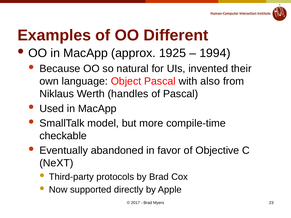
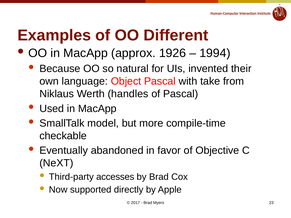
1925: 1925 -> 1926
also: also -> take
protocols: protocols -> accesses
